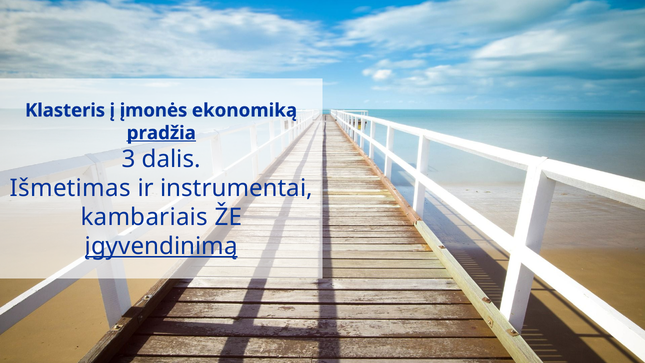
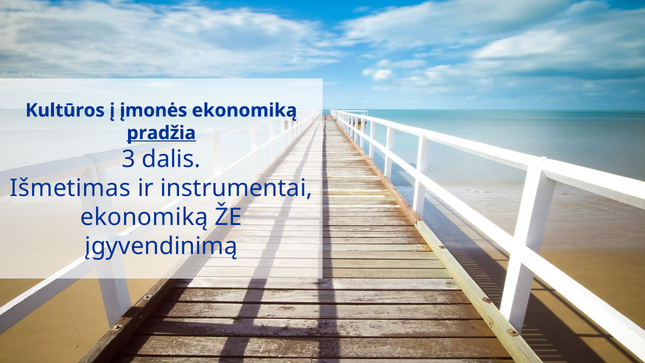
Klasteris: Klasteris -> Kultūros
kambariais at (144, 217): kambariais -> ekonomiką
įgyvendinimą underline: present -> none
